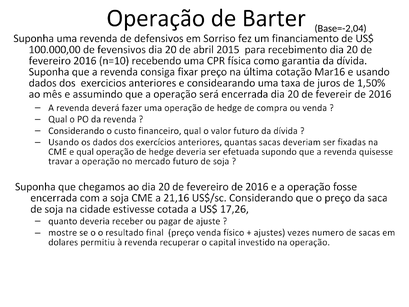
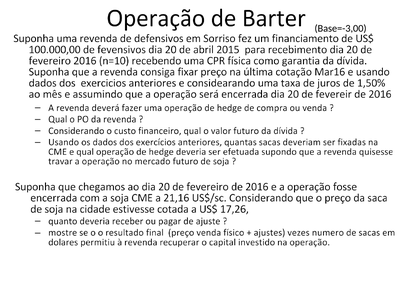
Base=-2,04: Base=-2,04 -> Base=-3,00
